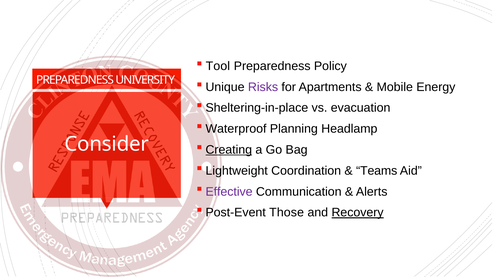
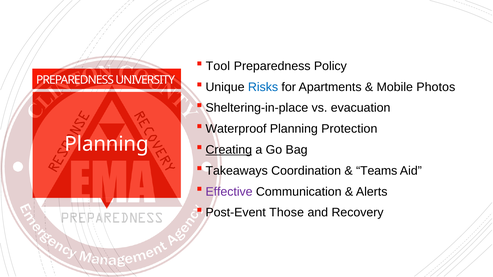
Risks colour: purple -> blue
Energy: Energy -> Photos
Headlamp: Headlamp -> Protection
Consider at (107, 144): Consider -> Planning
Lightweight: Lightweight -> Takeaways
Recovery underline: present -> none
